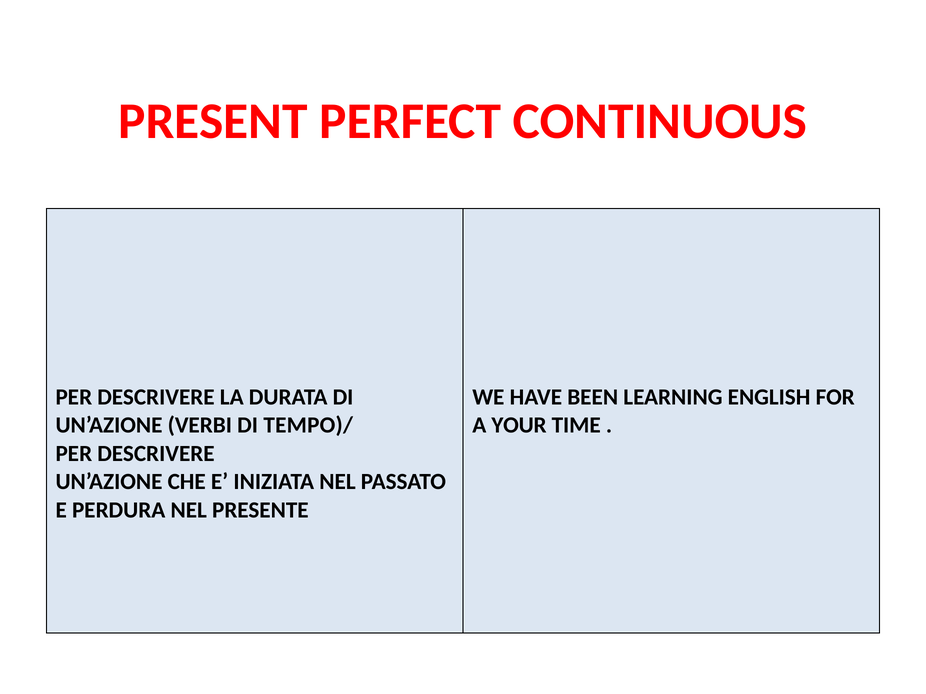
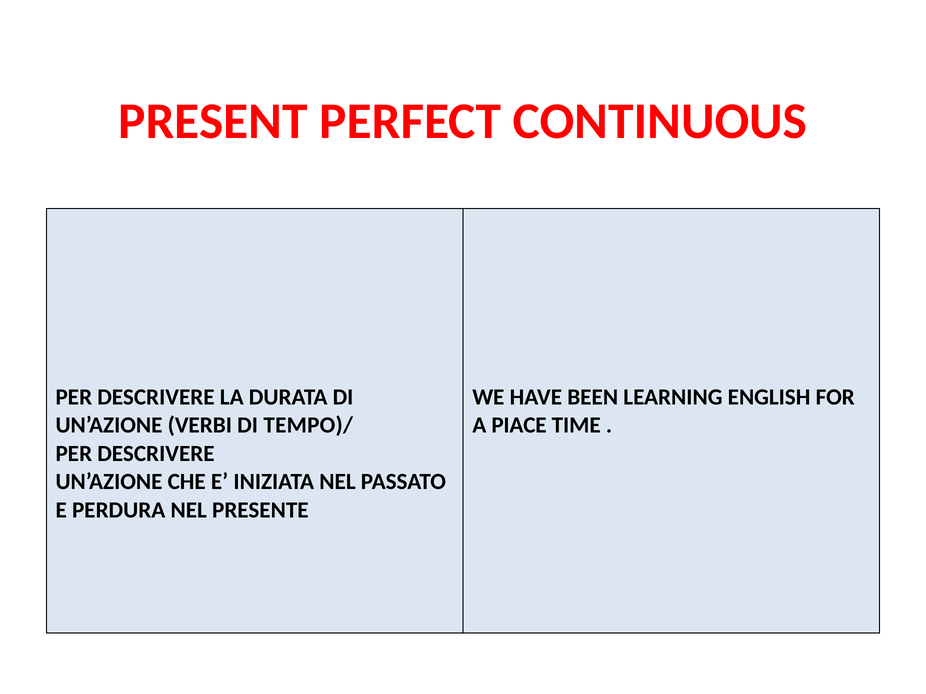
YOUR: YOUR -> PIACE
